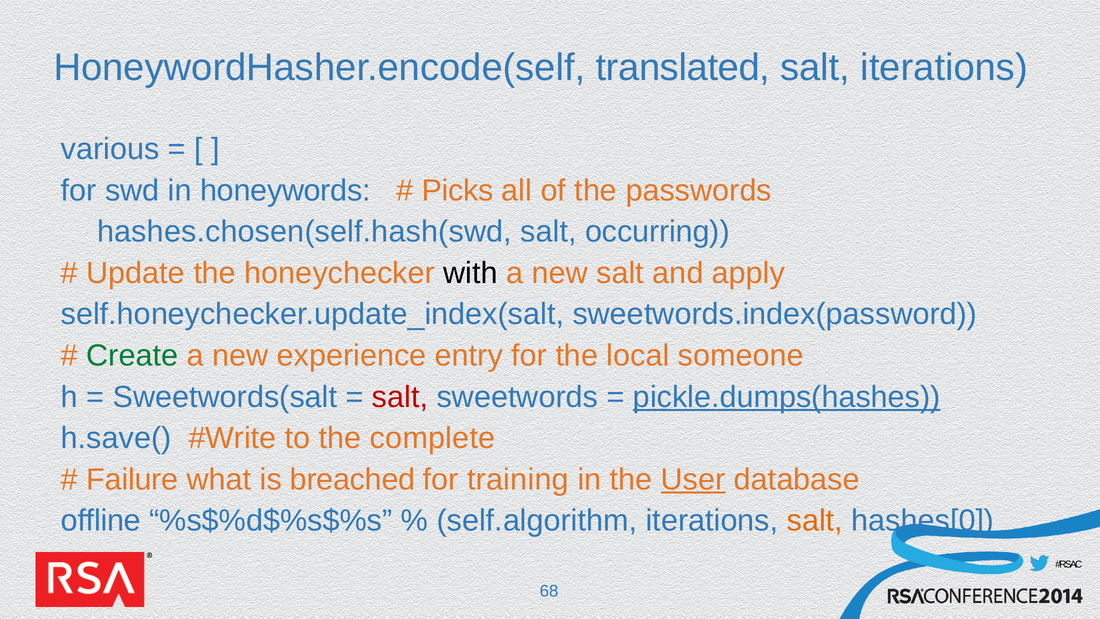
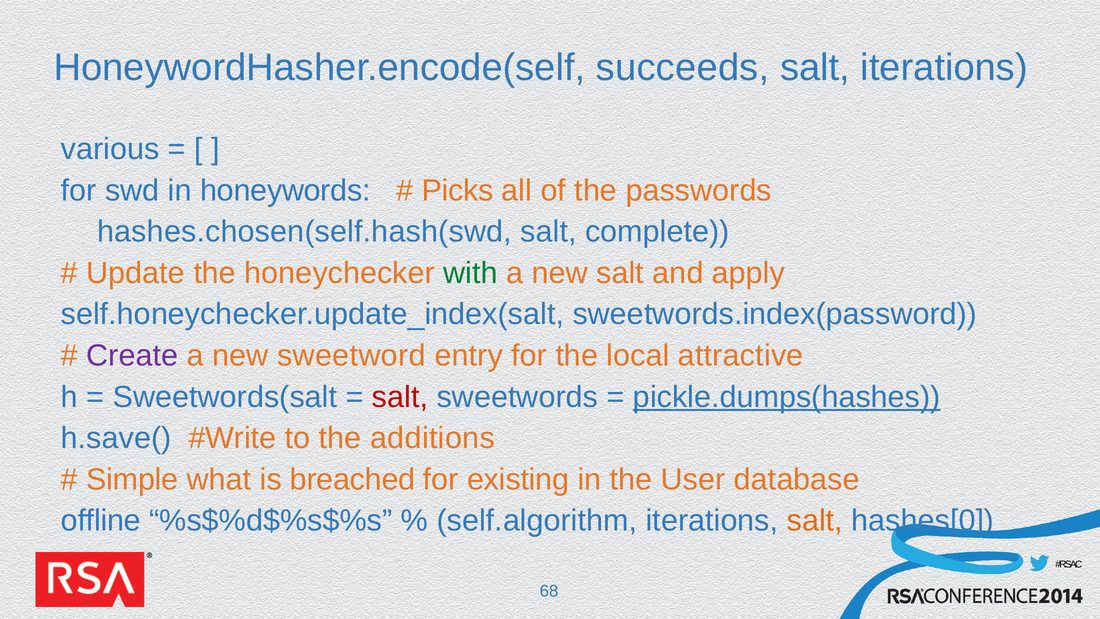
translated: translated -> succeeds
occurring: occurring -> complete
with colour: black -> green
Create colour: green -> purple
experience: experience -> sweetword
someone: someone -> attractive
complete: complete -> additions
Failure: Failure -> Simple
training: training -> existing
User underline: present -> none
